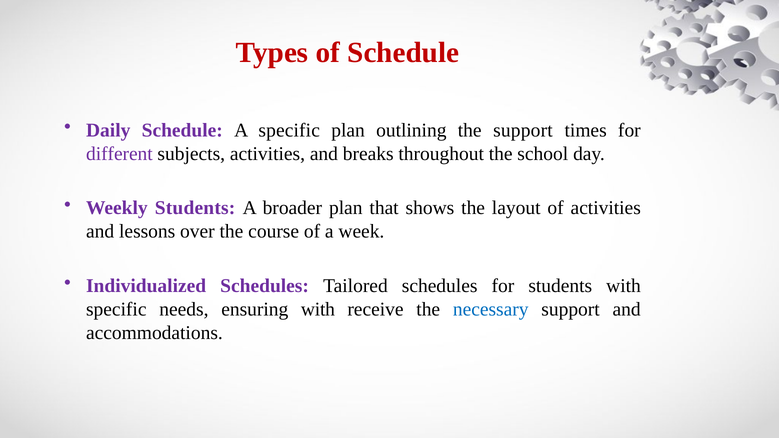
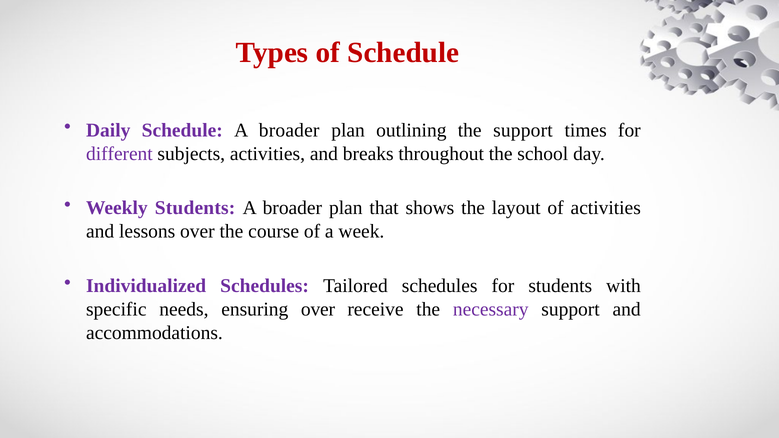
Schedule A specific: specific -> broader
ensuring with: with -> over
necessary colour: blue -> purple
